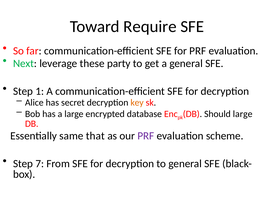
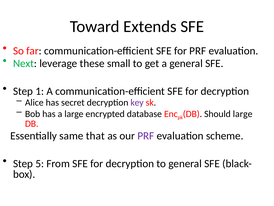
Require: Require -> Extends
party: party -> small
key colour: orange -> purple
7: 7 -> 5
